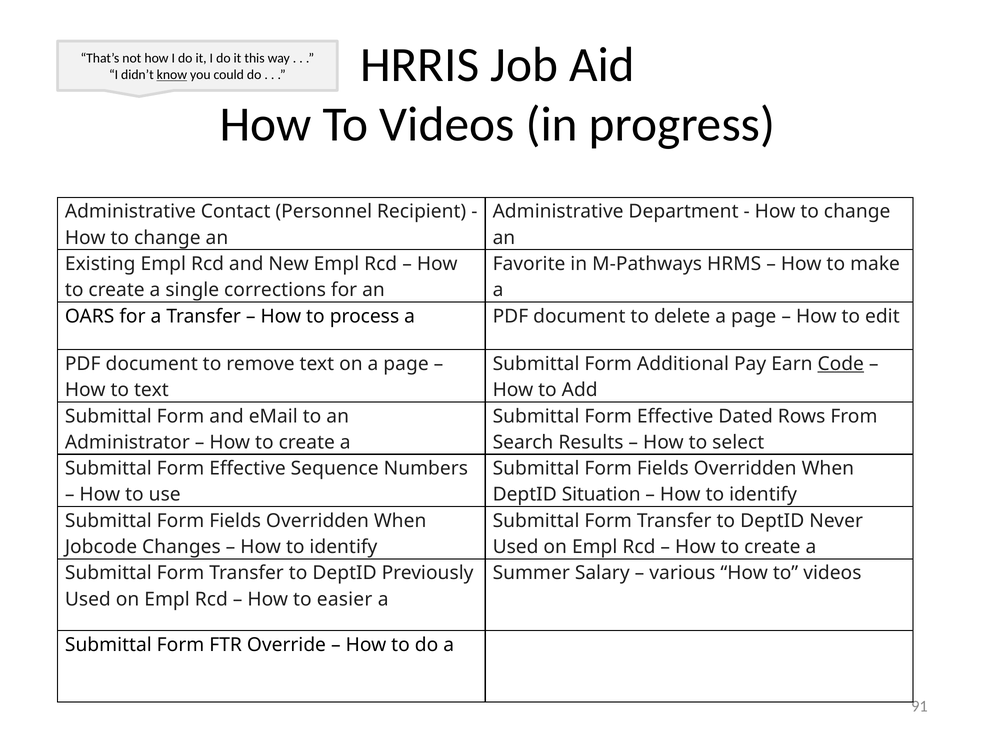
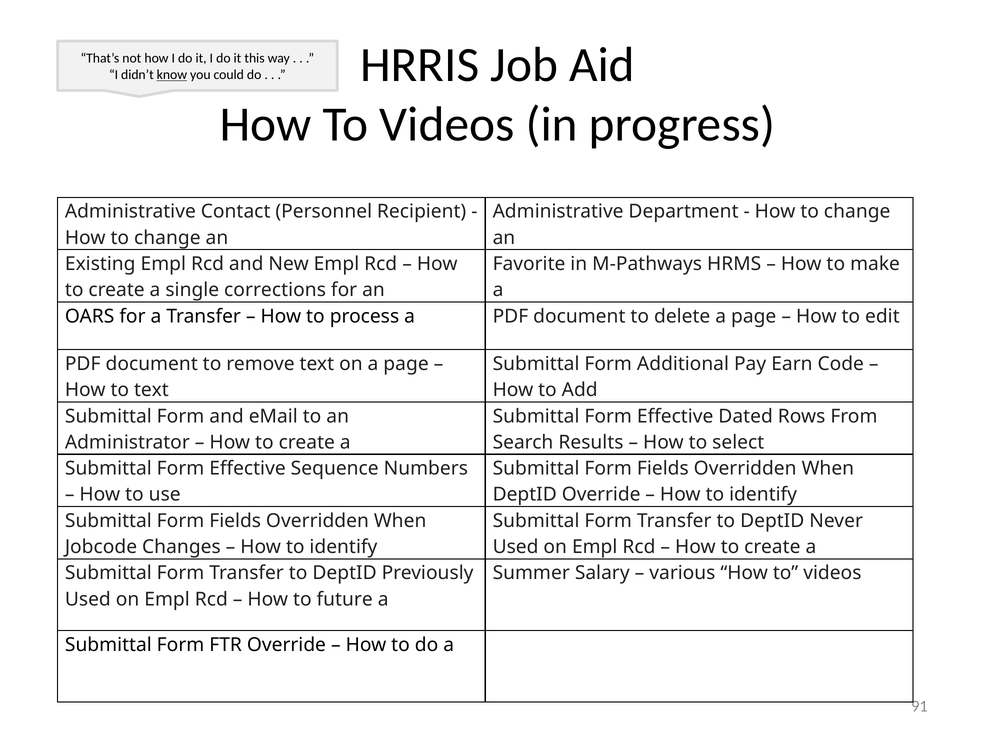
Code underline: present -> none
DeptID Situation: Situation -> Override
easier: easier -> future
